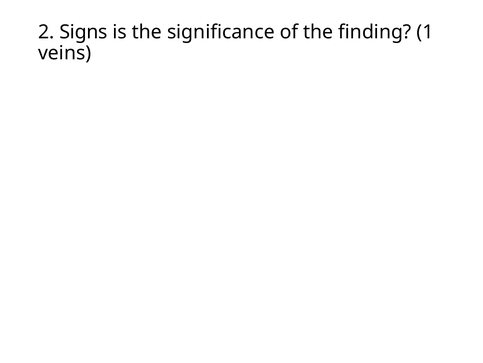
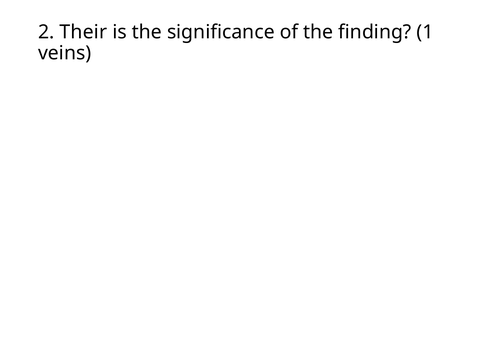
Signs: Signs -> Their
